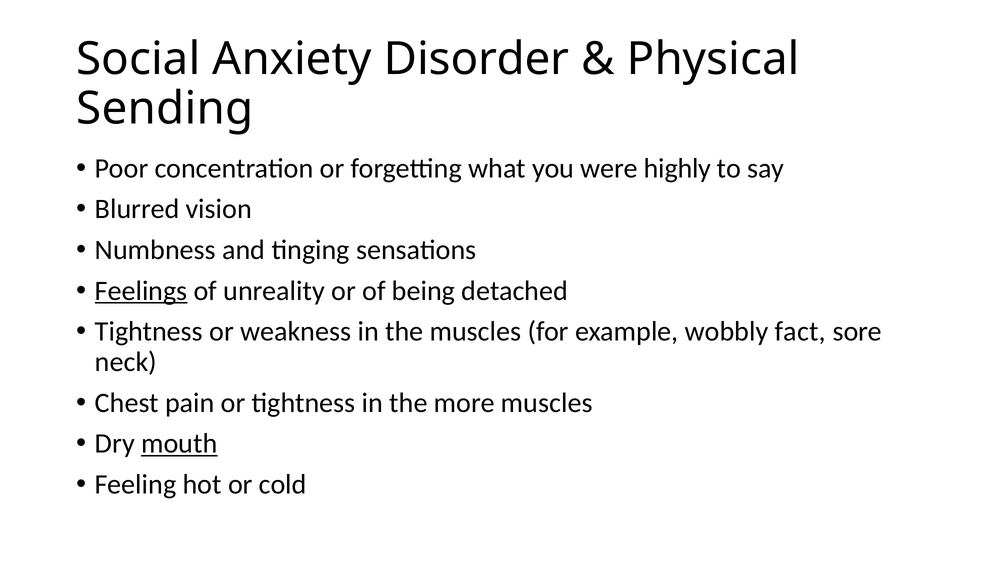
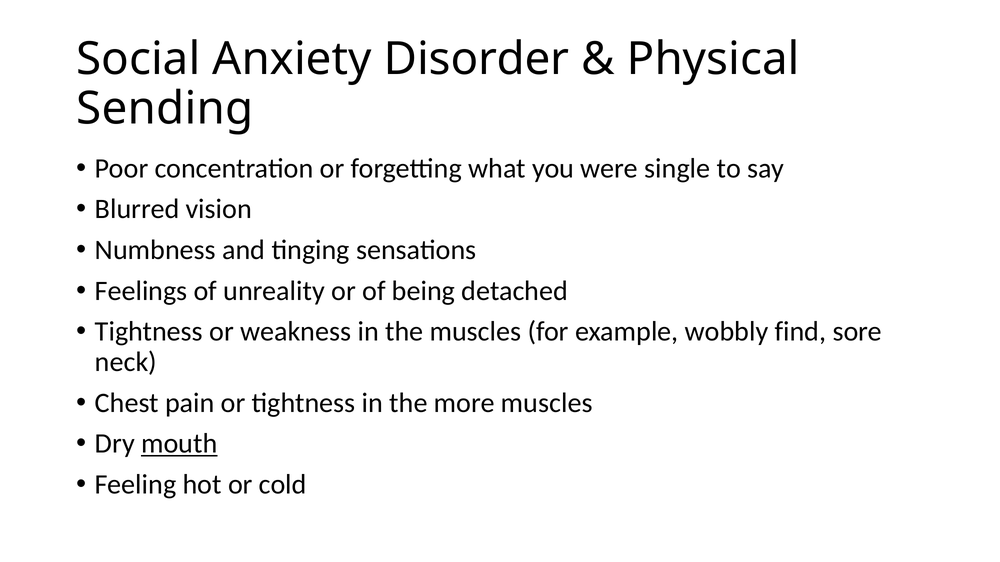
highly: highly -> single
Feelings underline: present -> none
fact: fact -> find
